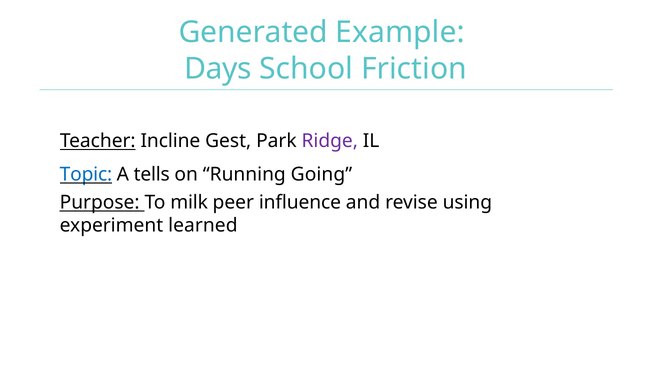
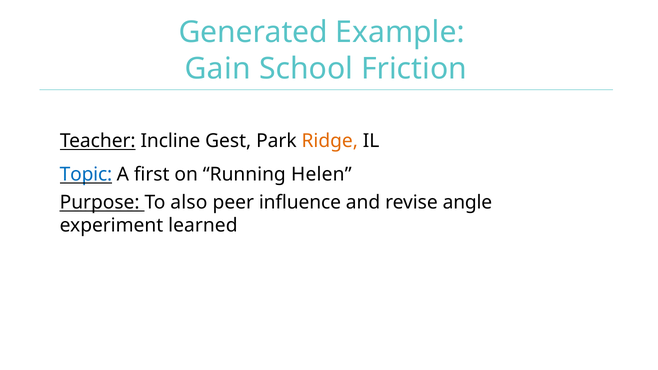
Days: Days -> Gain
Ridge colour: purple -> orange
tells: tells -> first
Going: Going -> Helen
milk: milk -> also
using: using -> angle
